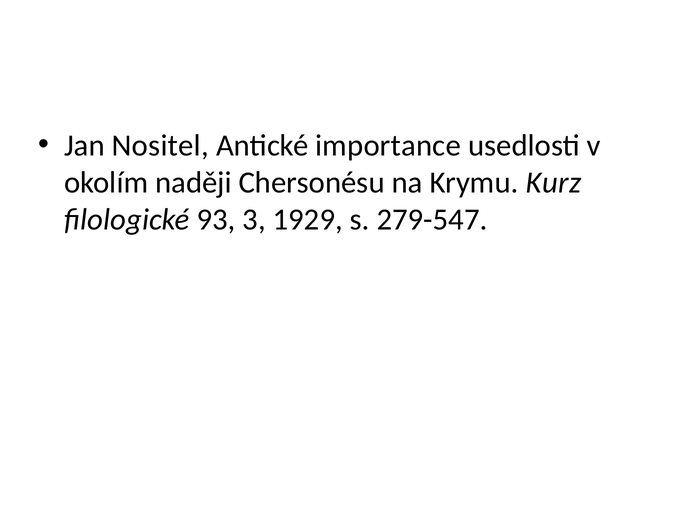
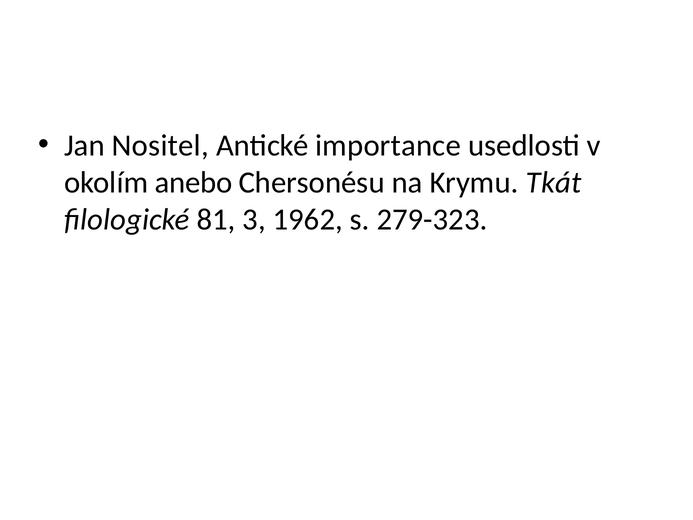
naději: naději -> anebo
Kurz: Kurz -> Tkát
93: 93 -> 81
1929: 1929 -> 1962
279-547: 279-547 -> 279-323
